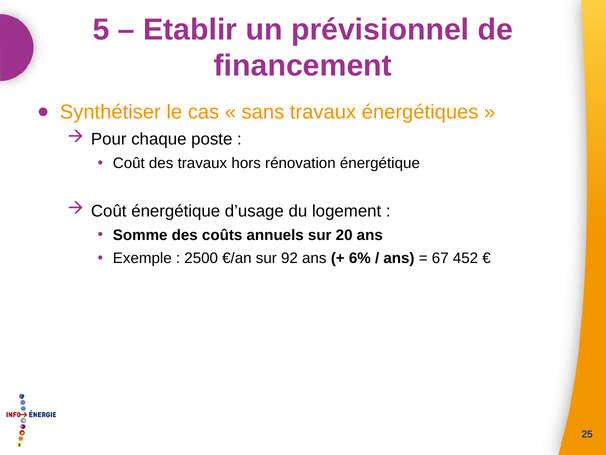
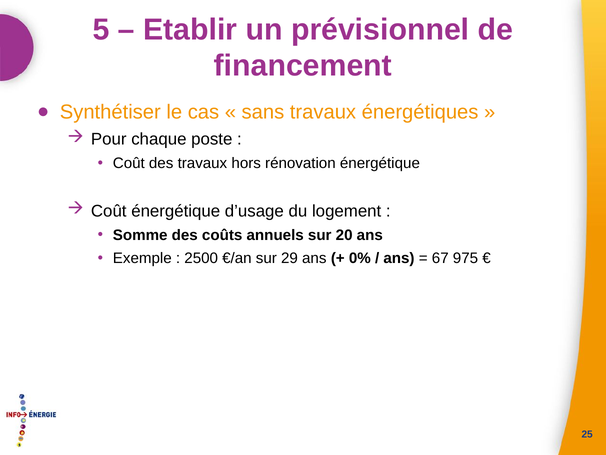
92: 92 -> 29
6%: 6% -> 0%
452: 452 -> 975
